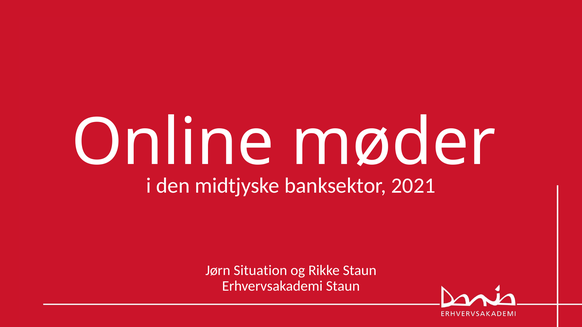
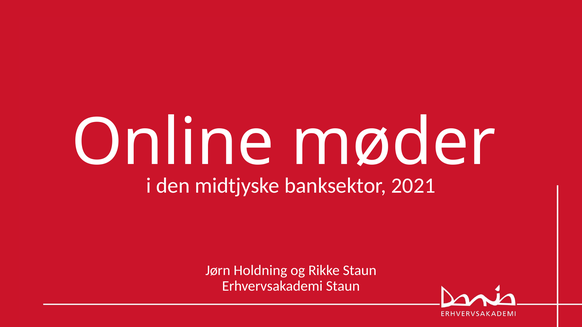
Situation: Situation -> Holdning
